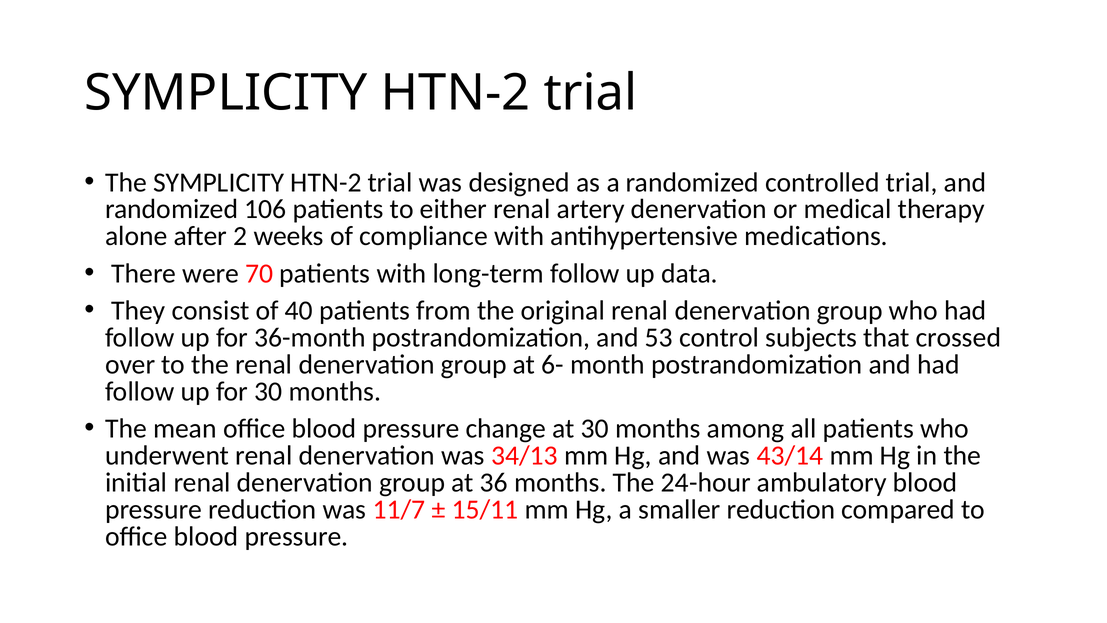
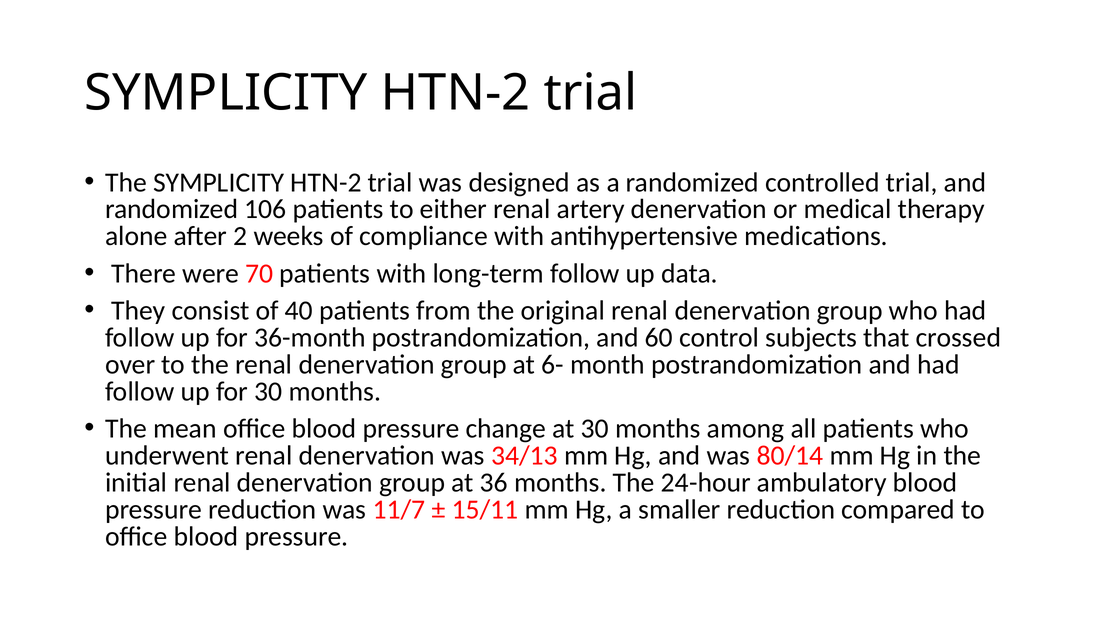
53: 53 -> 60
43/14: 43/14 -> 80/14
